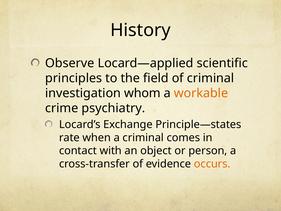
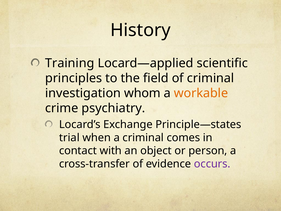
Observe: Observe -> Training
rate: rate -> trial
occurs colour: orange -> purple
